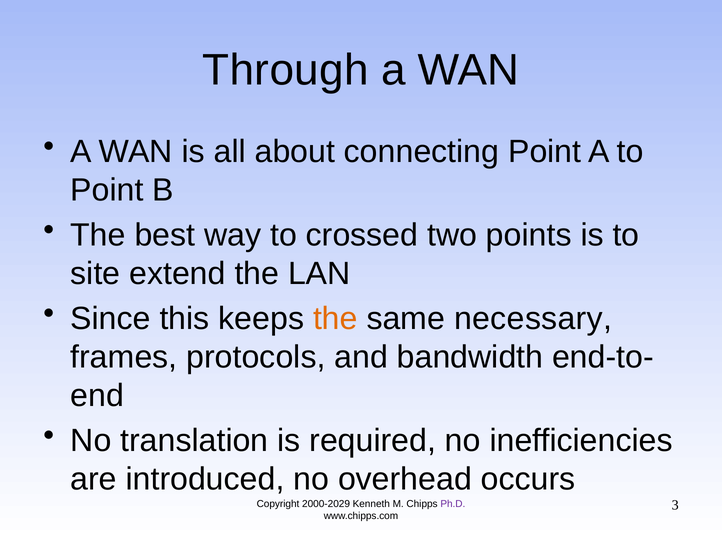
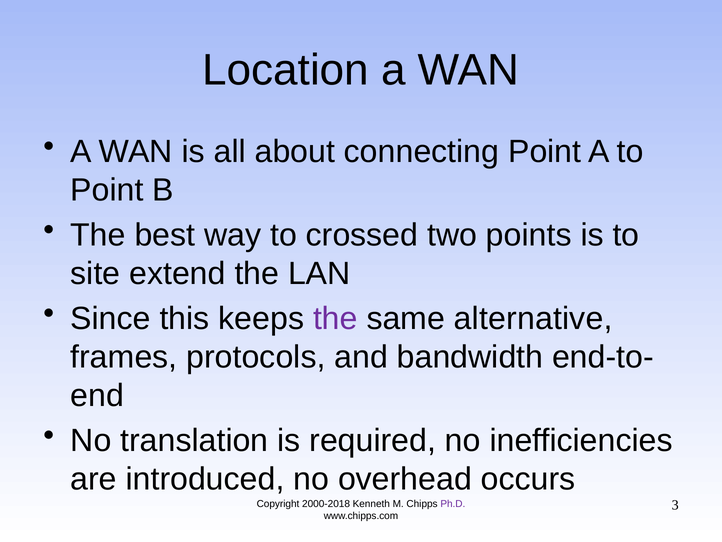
Through: Through -> Location
the at (335, 318) colour: orange -> purple
necessary: necessary -> alternative
2000-2029: 2000-2029 -> 2000-2018
